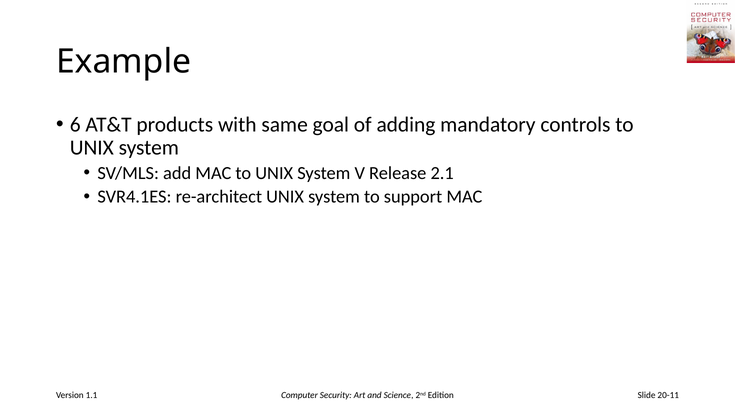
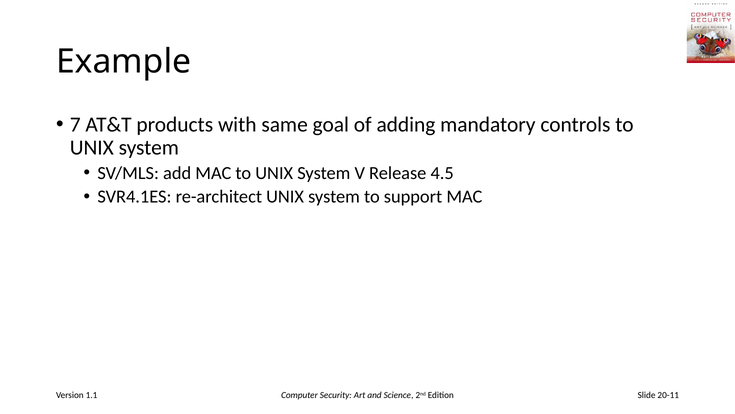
6: 6 -> 7
2.1: 2.1 -> 4.5
